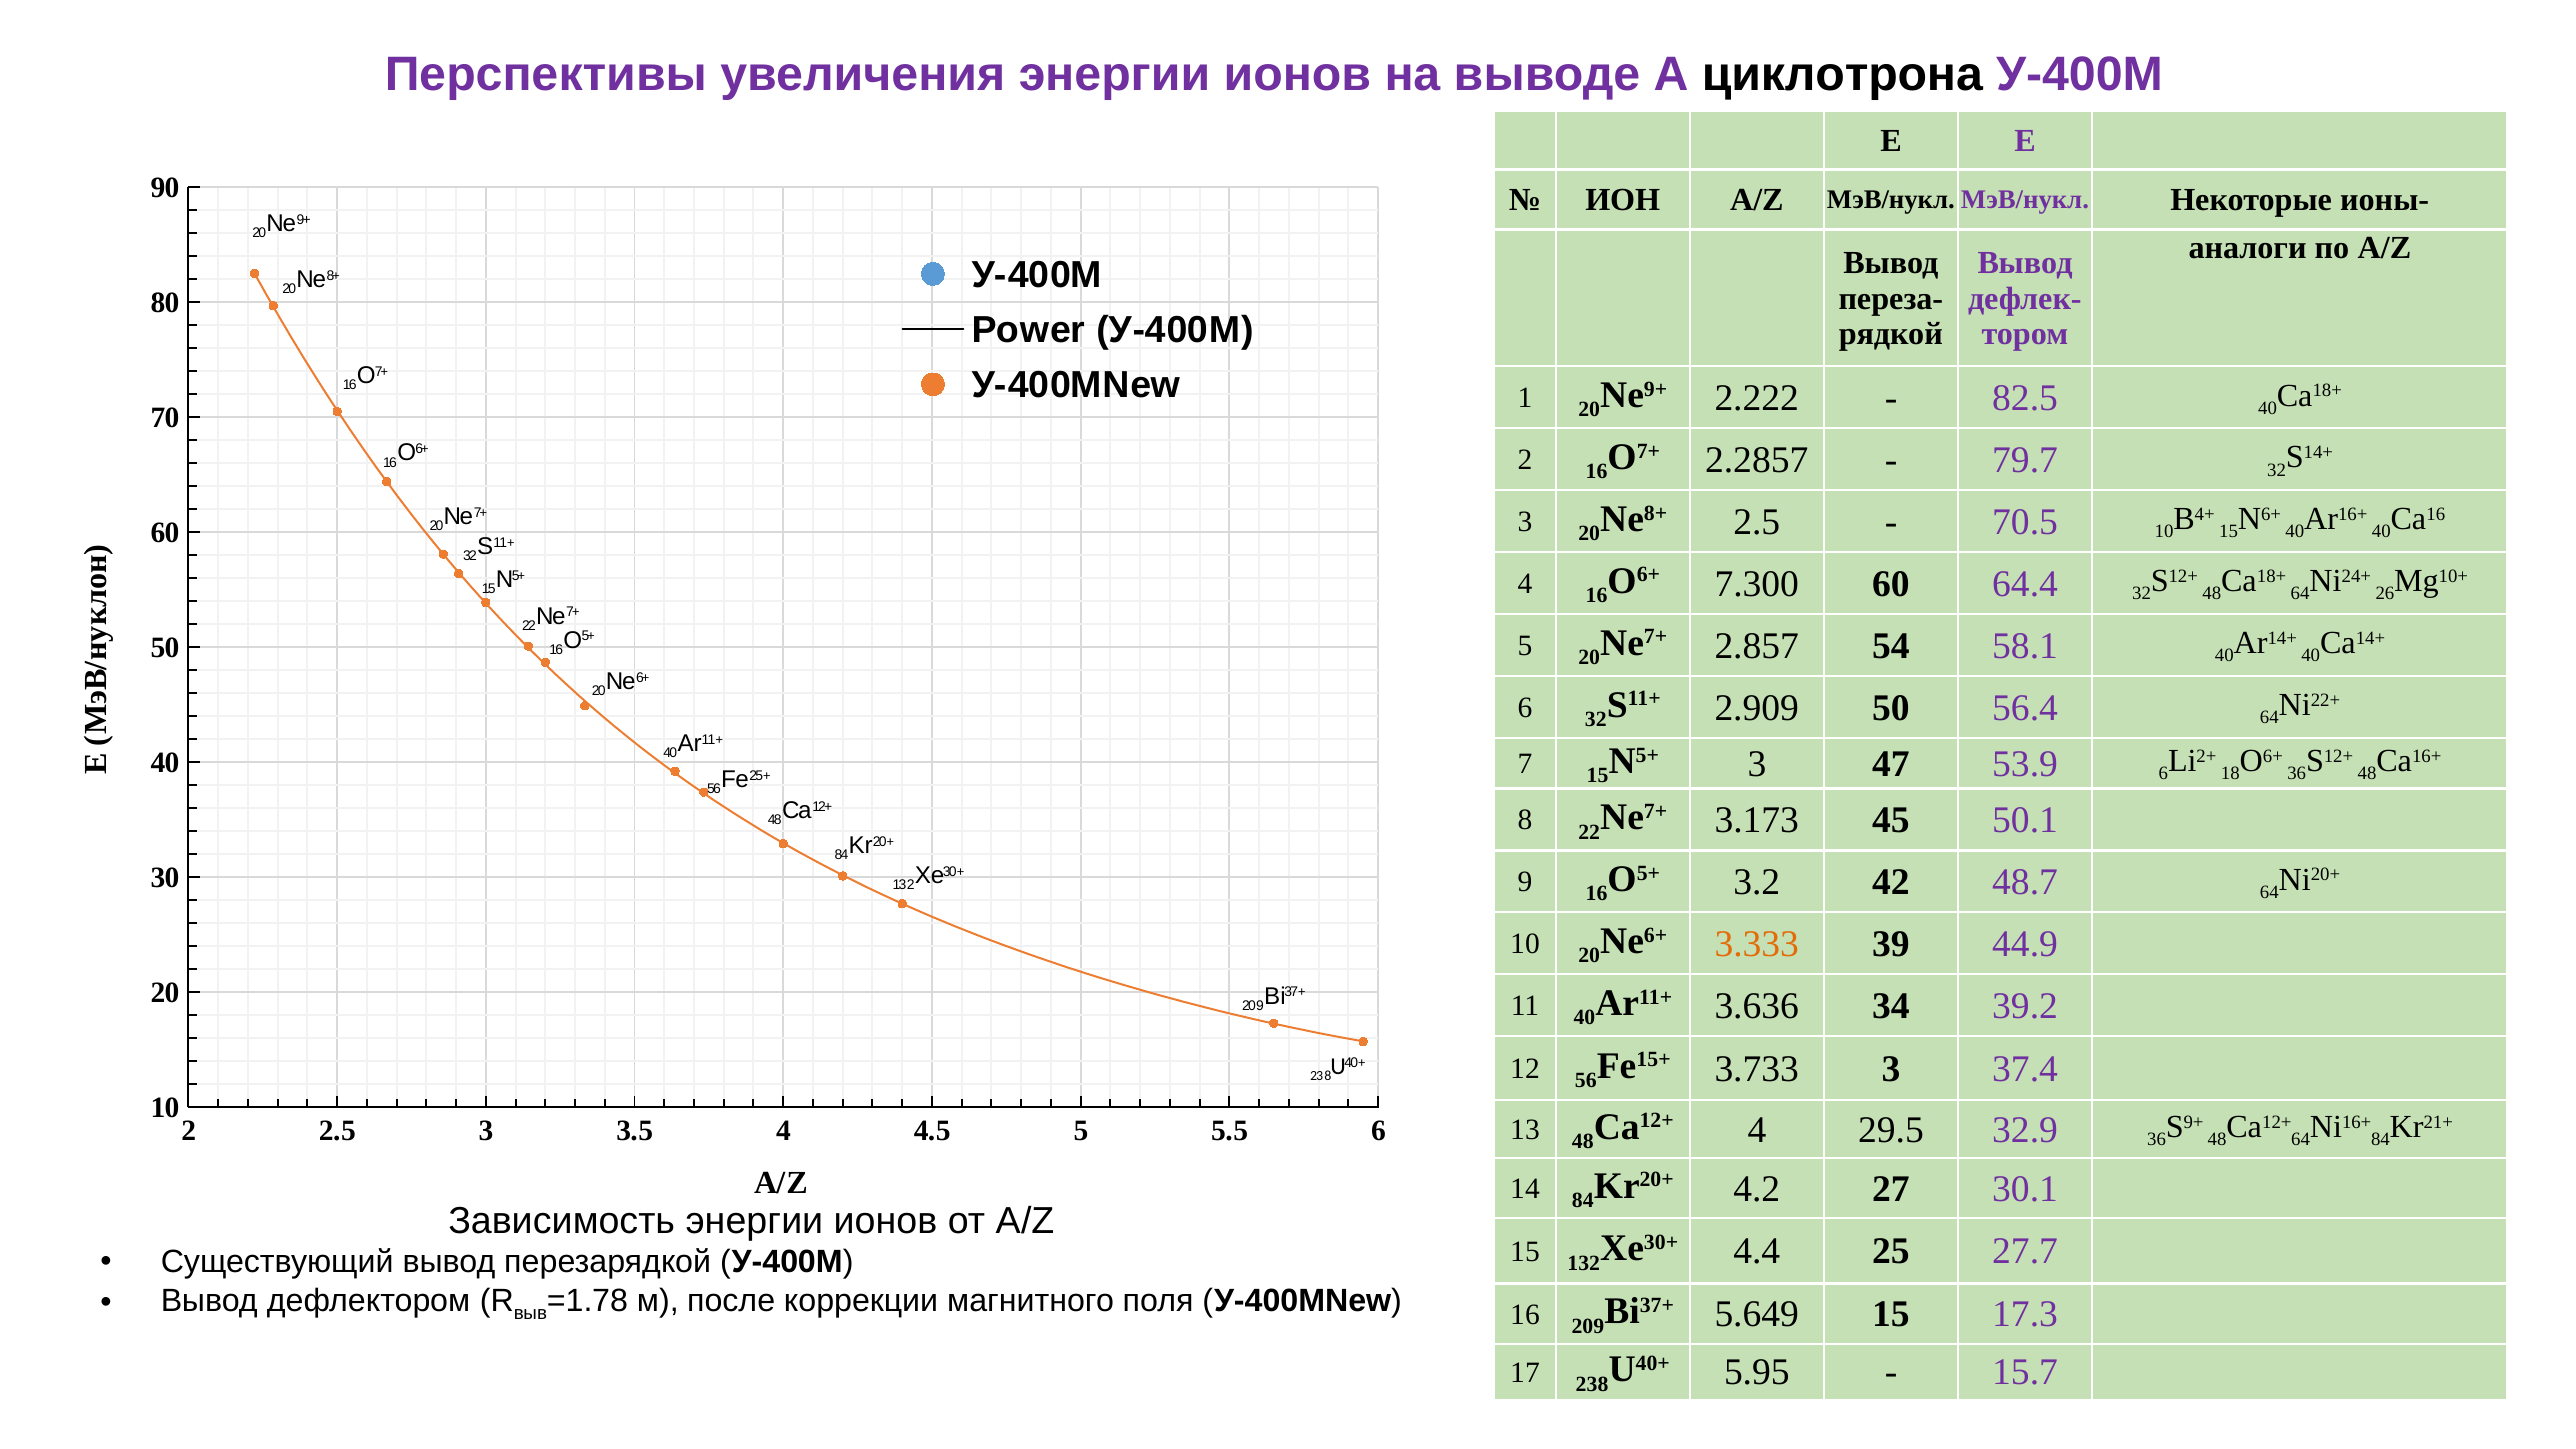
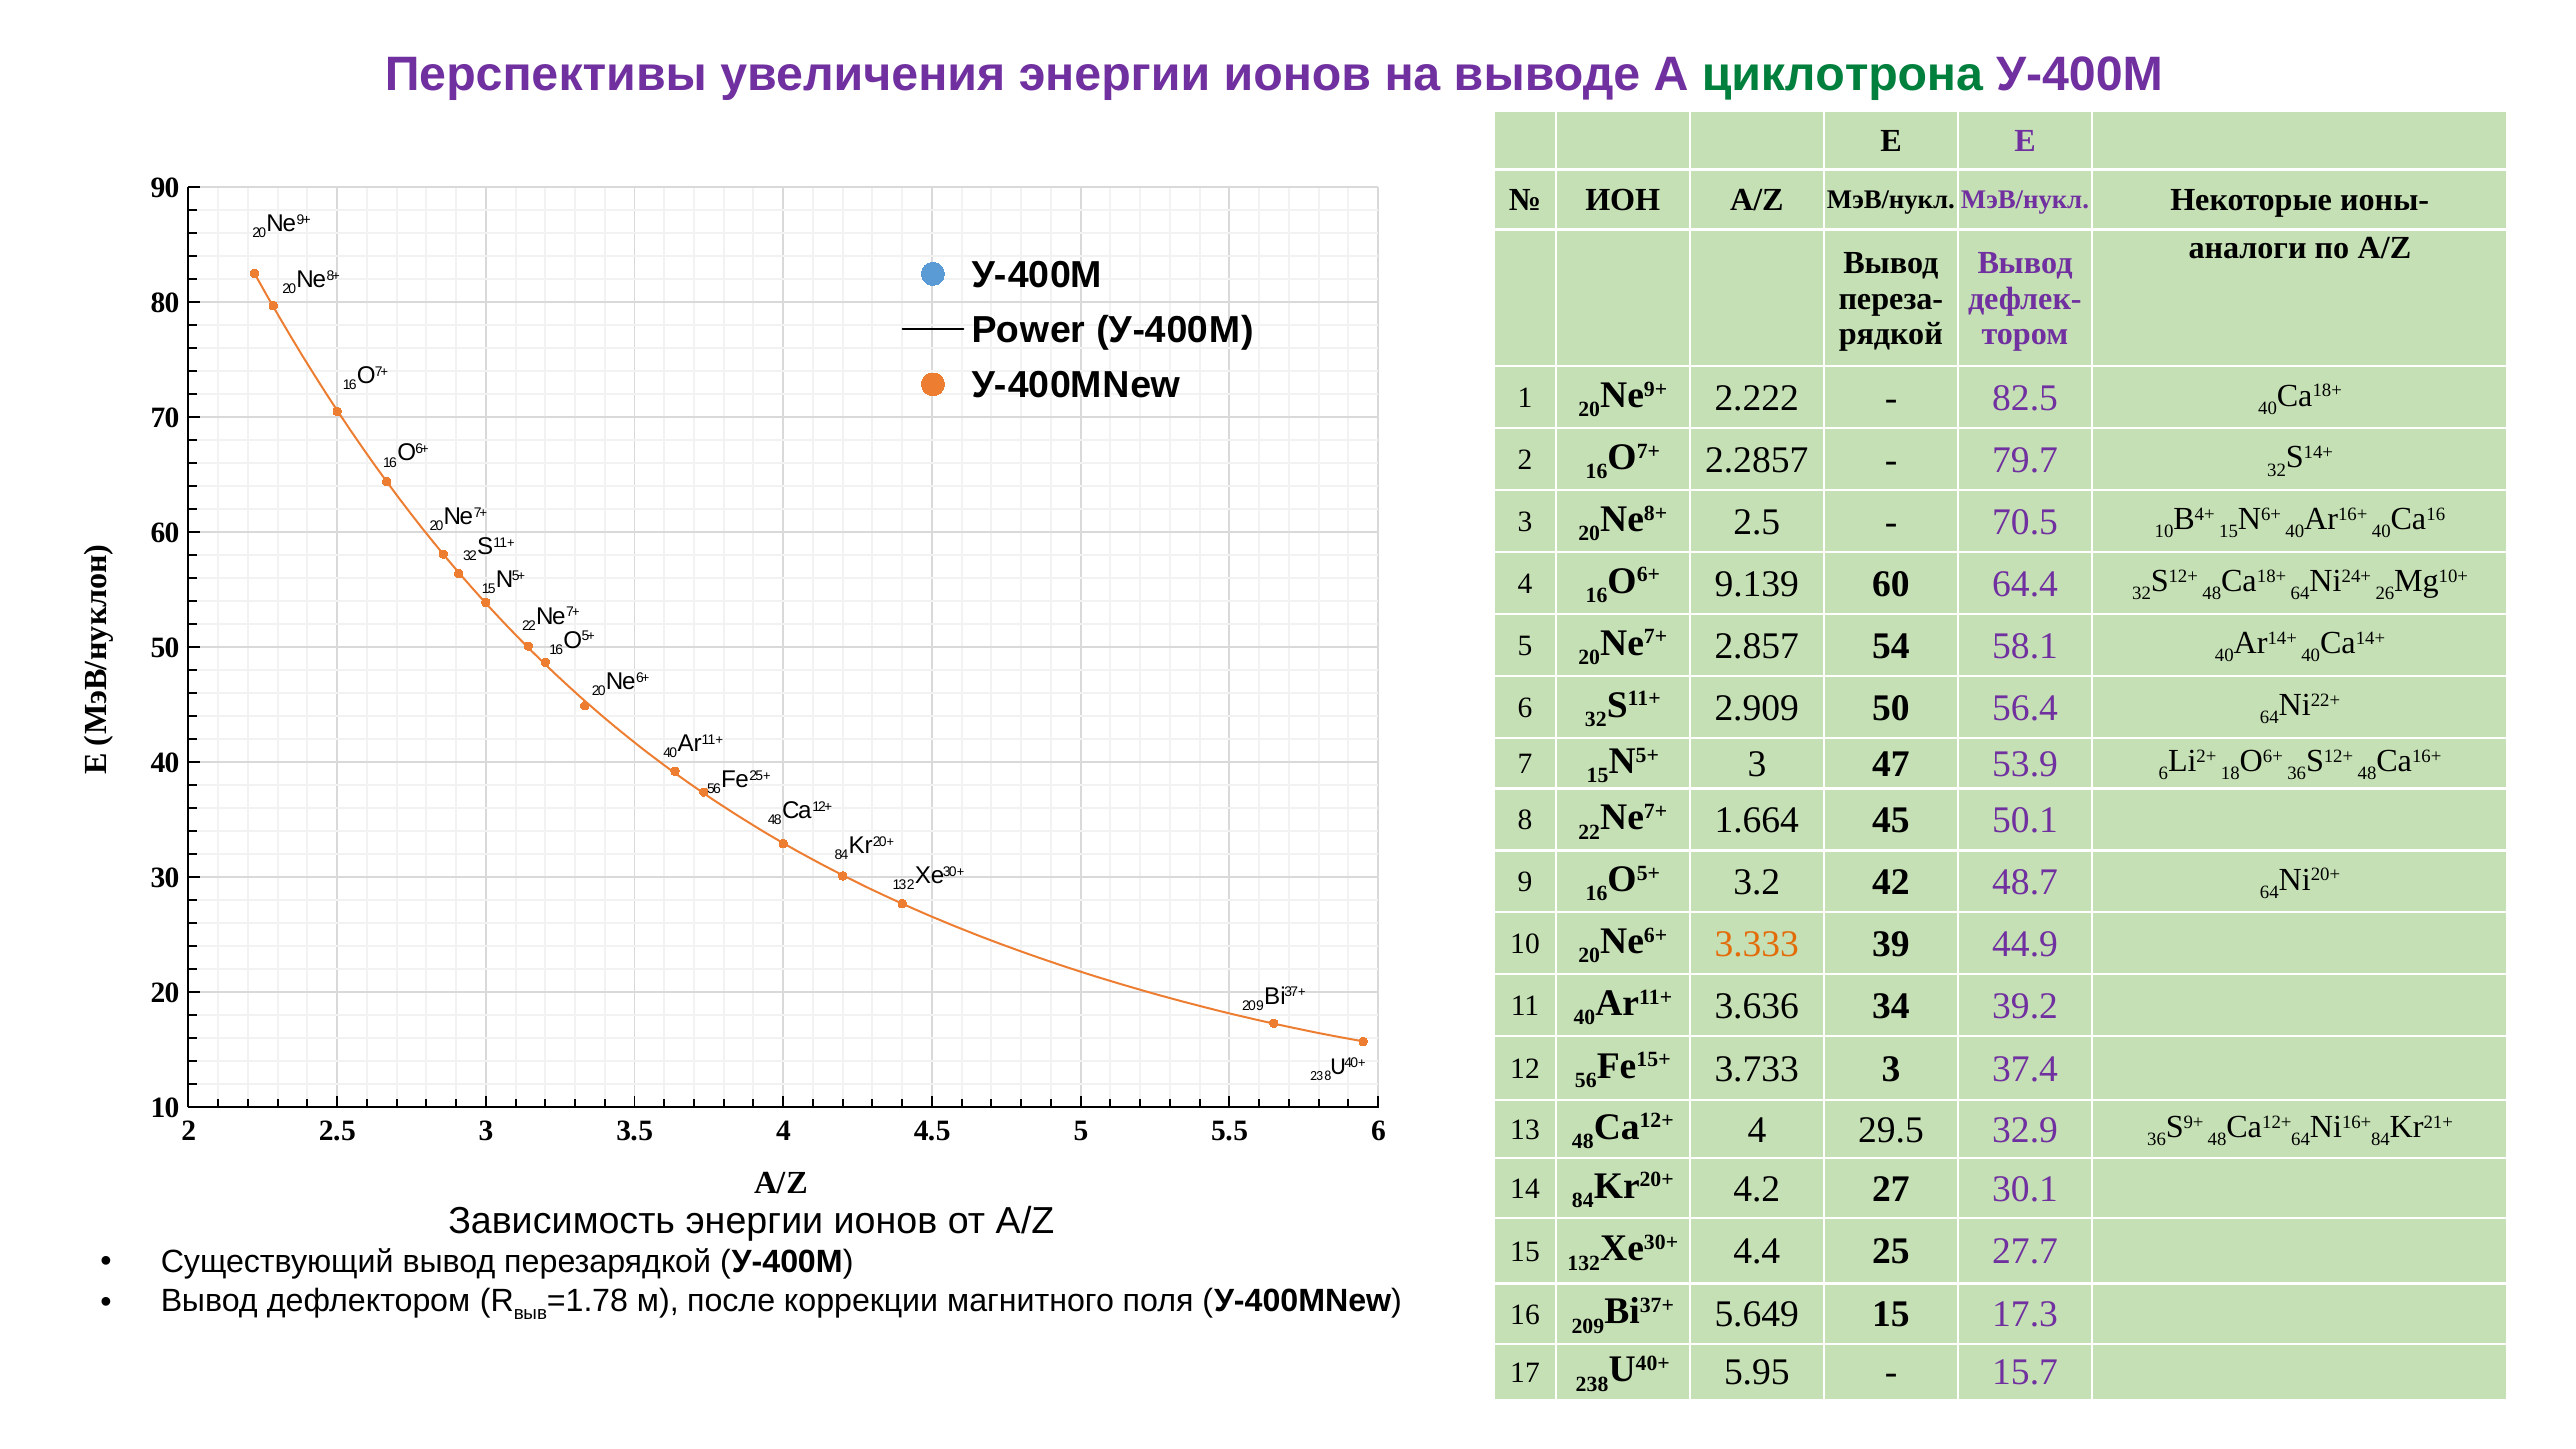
циклотрона colour: black -> green
7.300: 7.300 -> 9.139
3.173: 3.173 -> 1.664
